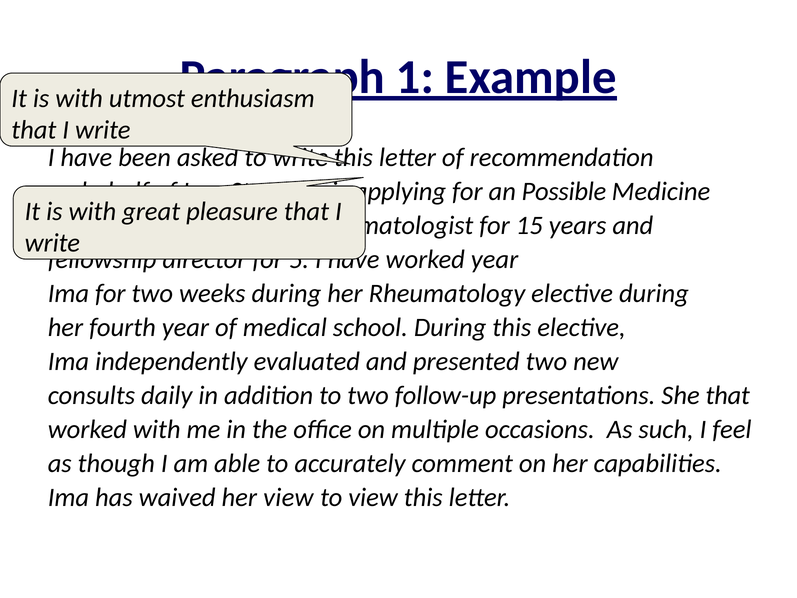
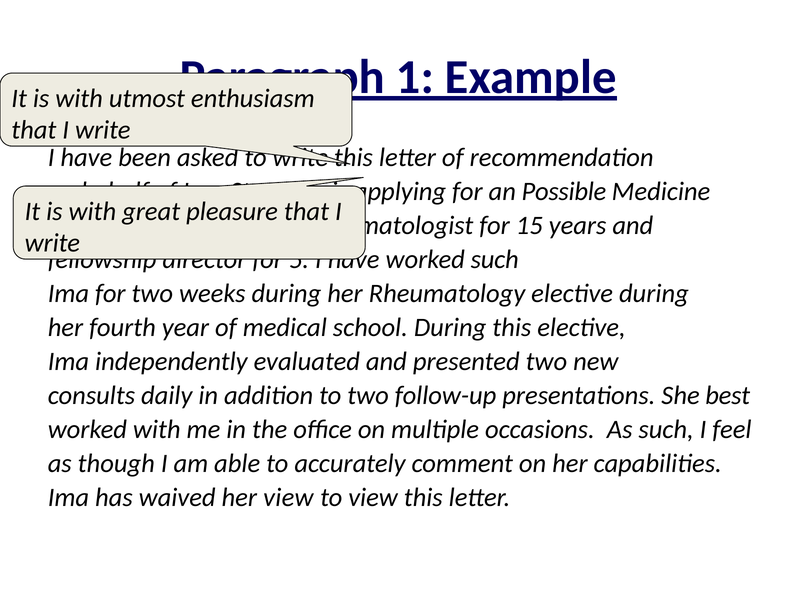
worked year: year -> such
She that: that -> best
